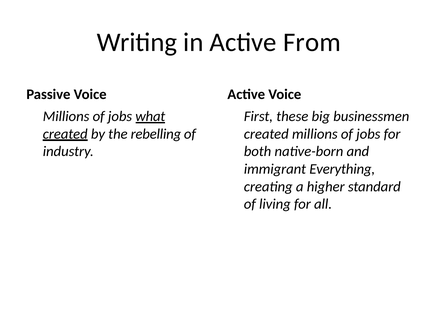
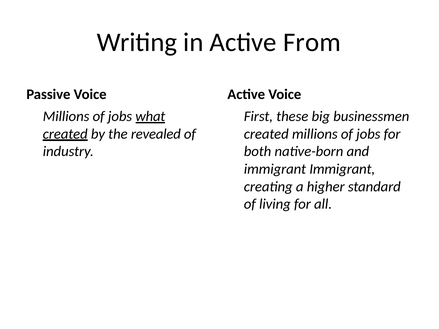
rebelling: rebelling -> revealed
immigrant Everything: Everything -> Immigrant
